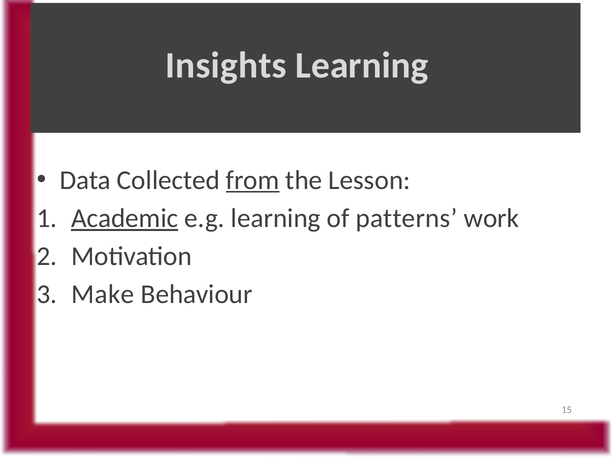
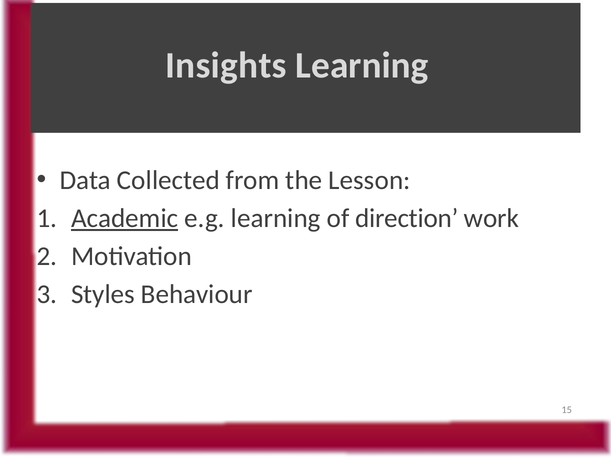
from underline: present -> none
patterns: patterns -> direction
Make: Make -> Styles
